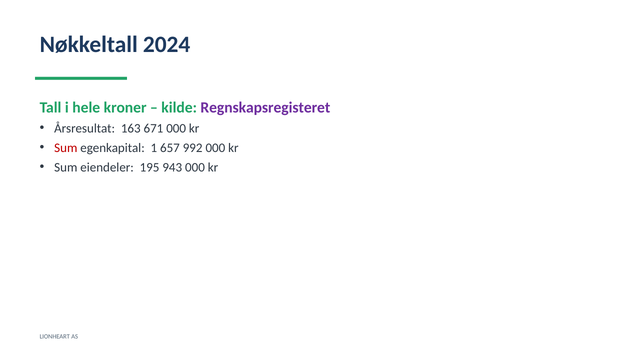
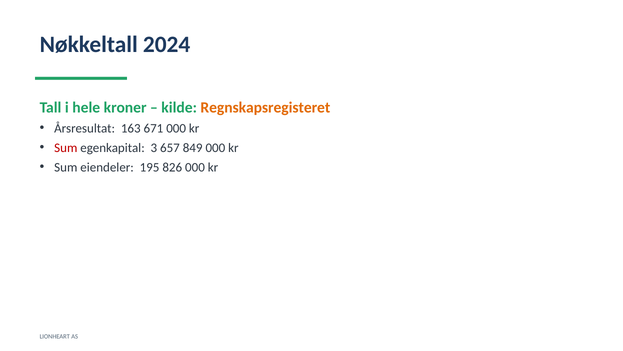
Regnskapsregisteret colour: purple -> orange
1: 1 -> 3
992: 992 -> 849
943: 943 -> 826
